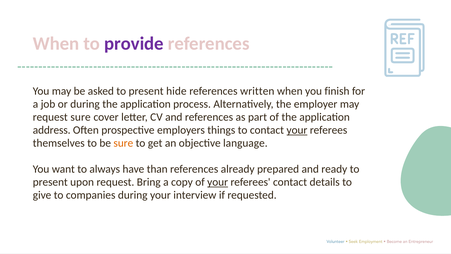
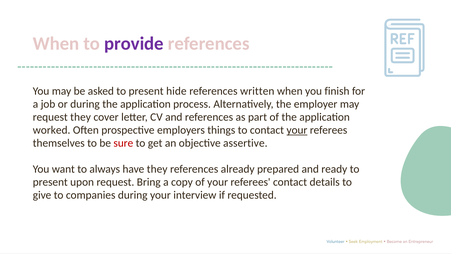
request sure: sure -> they
address: address -> worked
sure at (123, 143) colour: orange -> red
language: language -> assertive
have than: than -> they
your at (218, 182) underline: present -> none
